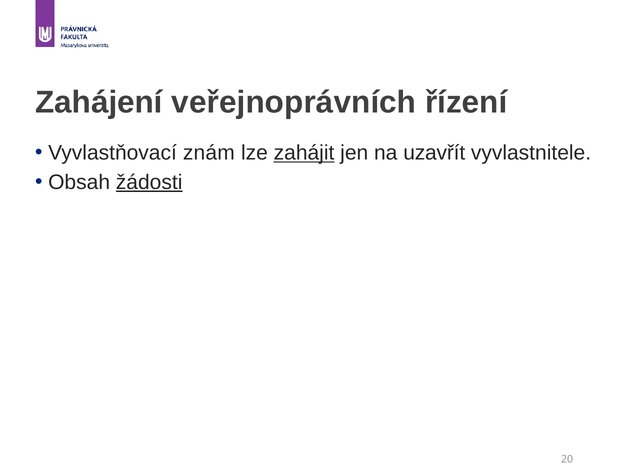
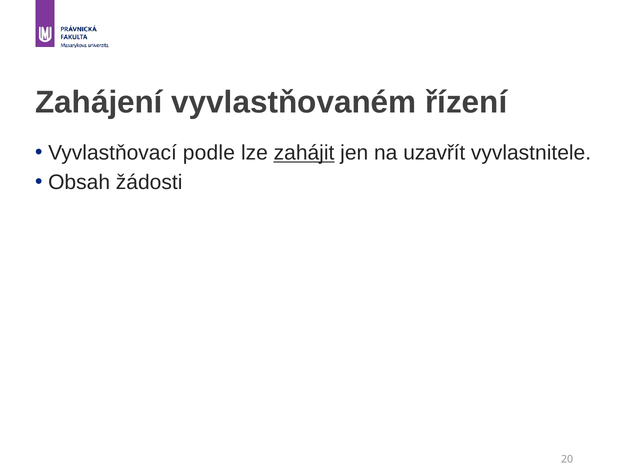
veřejnoprávních: veřejnoprávních -> vyvlastňovaném
znám: znám -> podle
žádosti underline: present -> none
